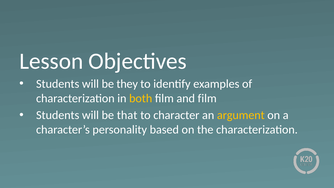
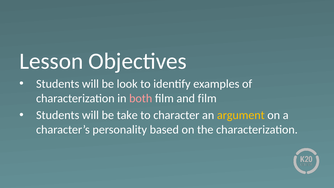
they: they -> look
both colour: yellow -> pink
that: that -> take
